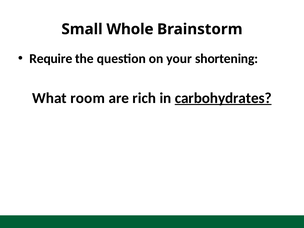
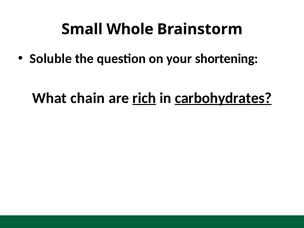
Require: Require -> Soluble
room: room -> chain
rich underline: none -> present
